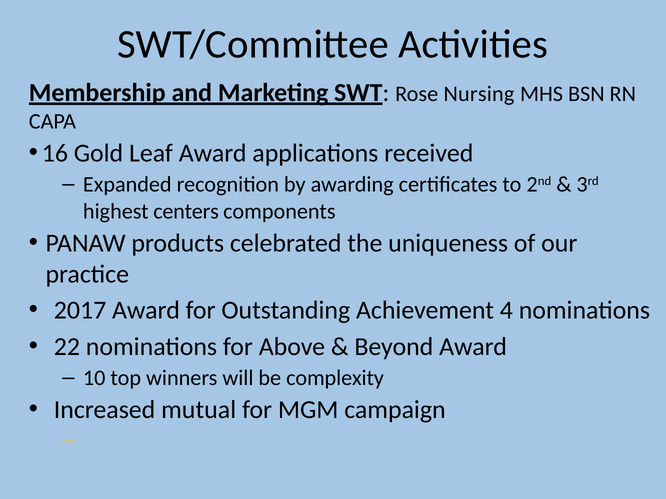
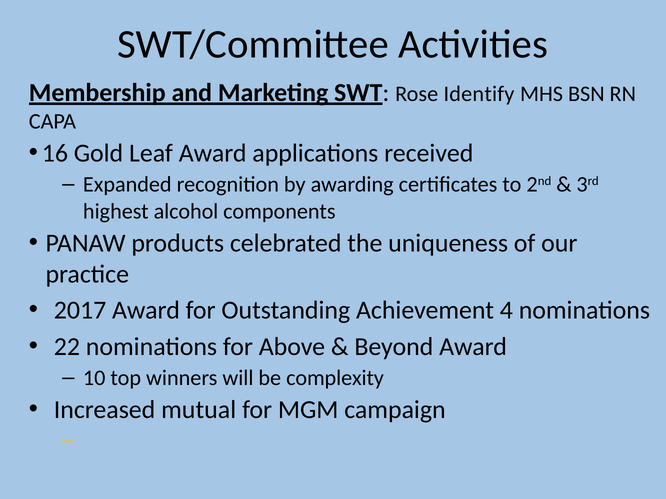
Nursing: Nursing -> Identify
centers: centers -> alcohol
